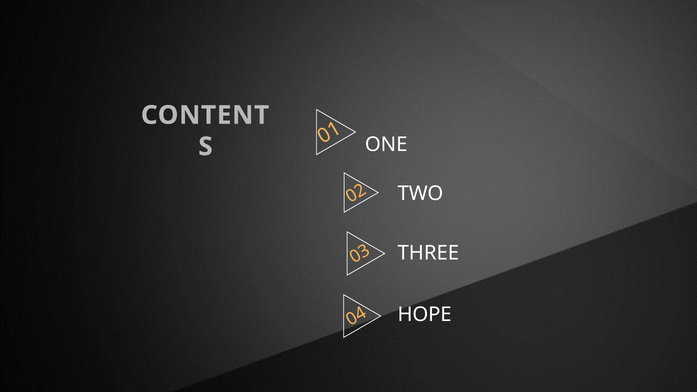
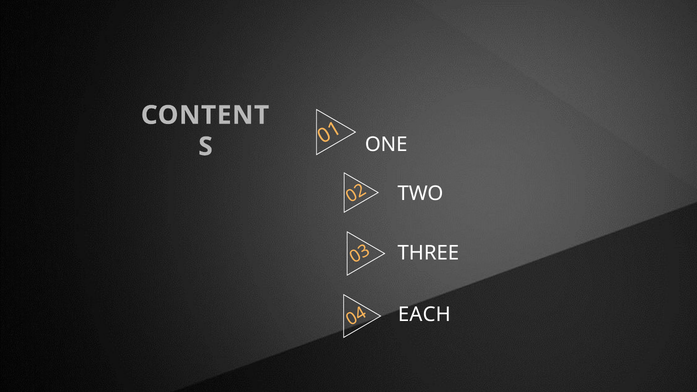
HOPE: HOPE -> EACH
